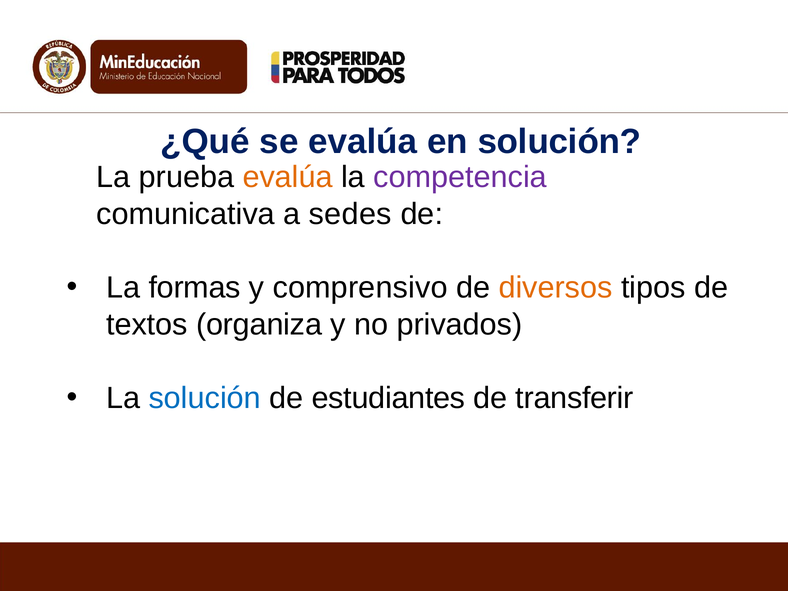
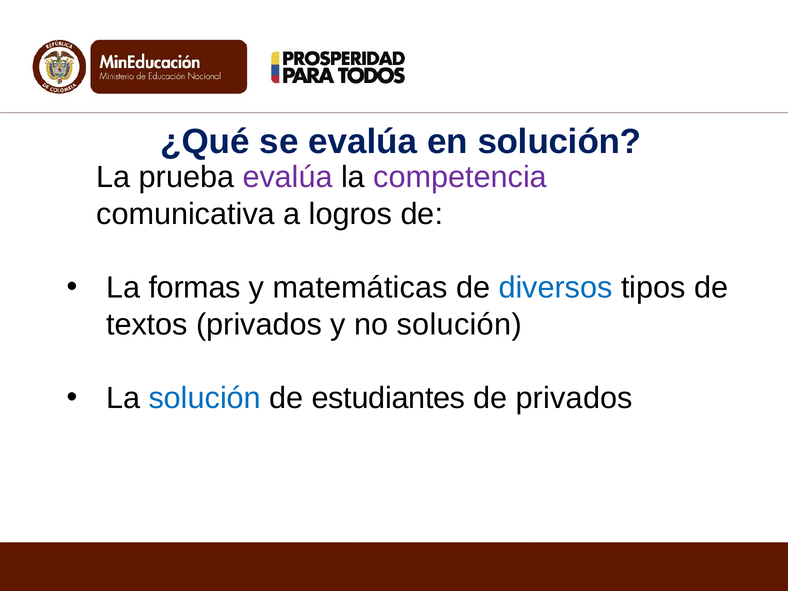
evalúa at (288, 177) colour: orange -> purple
sedes: sedes -> logros
comprensivo: comprensivo -> matemáticas
diversos colour: orange -> blue
textos organiza: organiza -> privados
no privados: privados -> solución
de transferir: transferir -> privados
